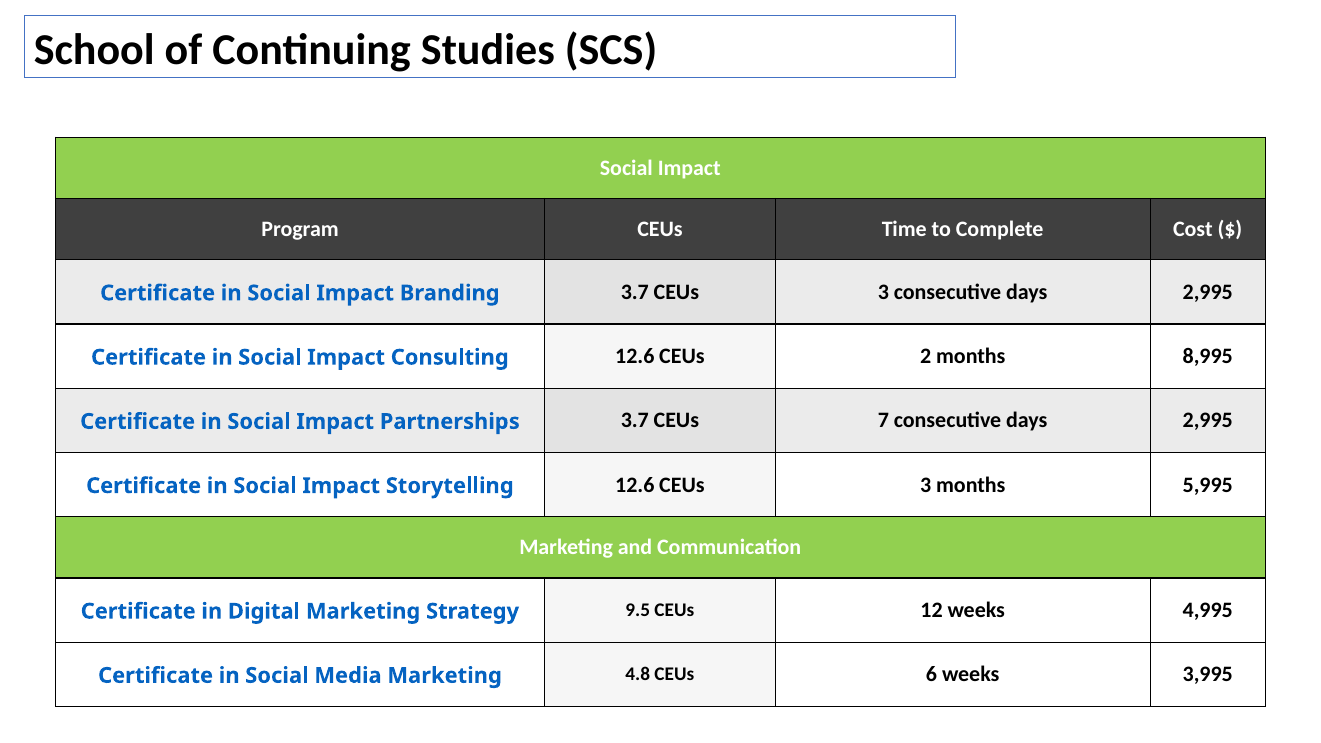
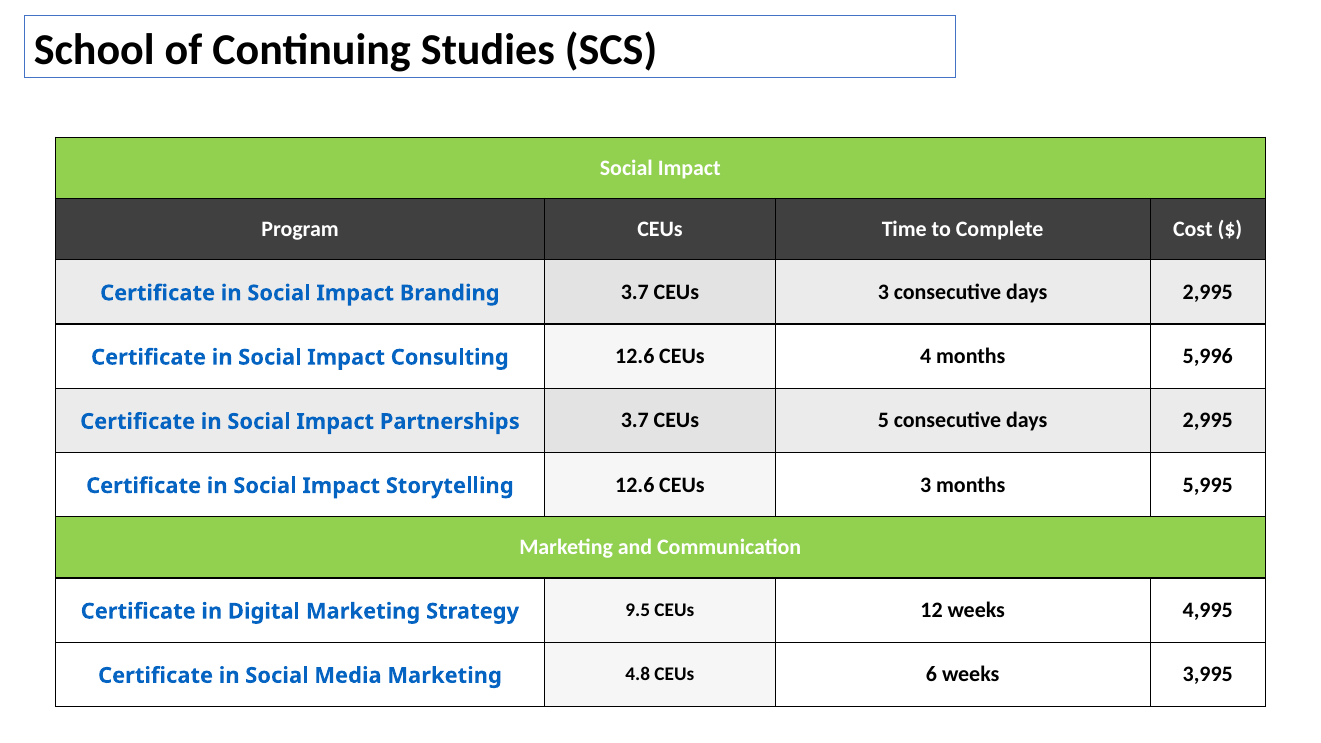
2: 2 -> 4
8,995: 8,995 -> 5,996
7: 7 -> 5
